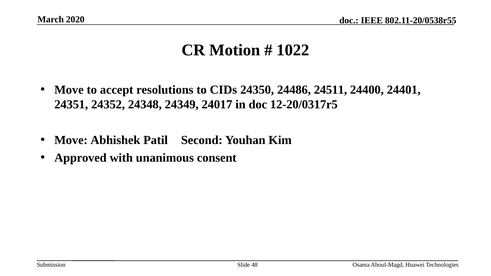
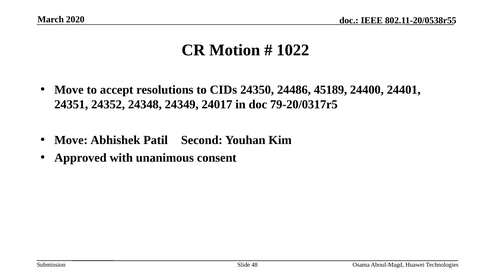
24511: 24511 -> 45189
12-20/0317r5: 12-20/0317r5 -> 79-20/0317r5
